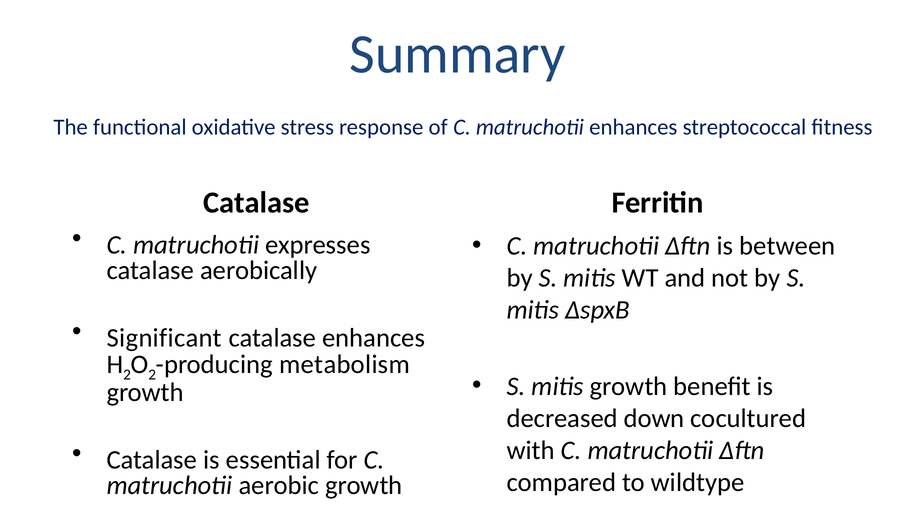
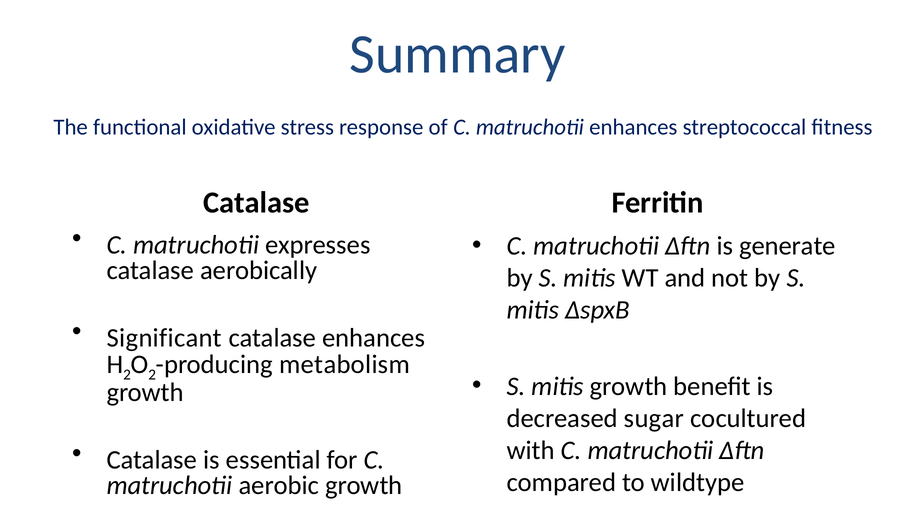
between: between -> generate
down: down -> sugar
